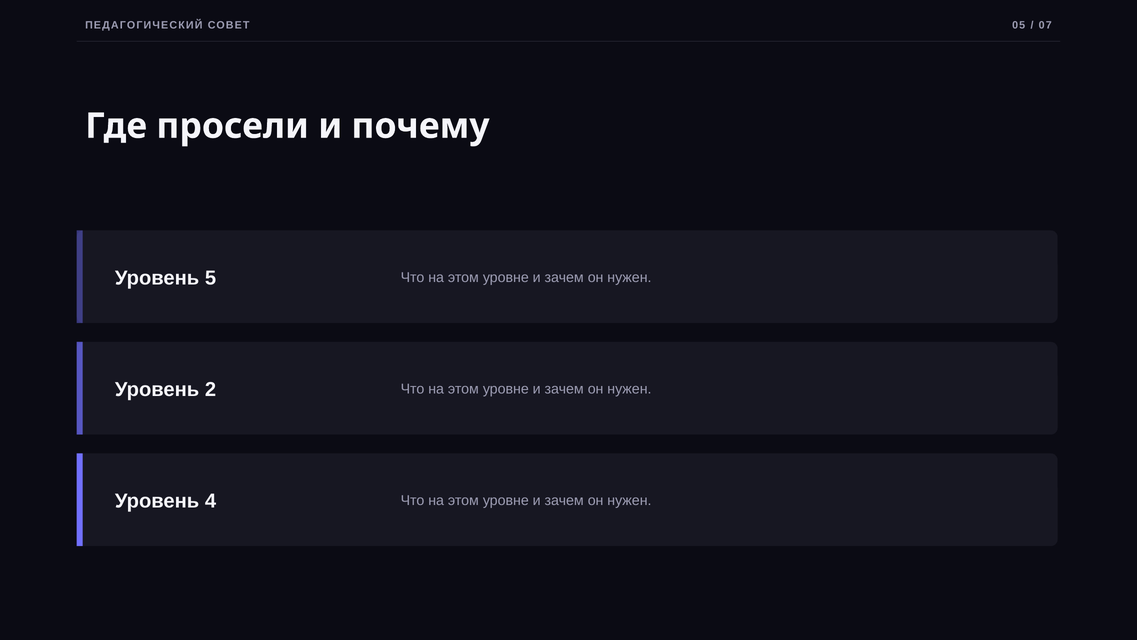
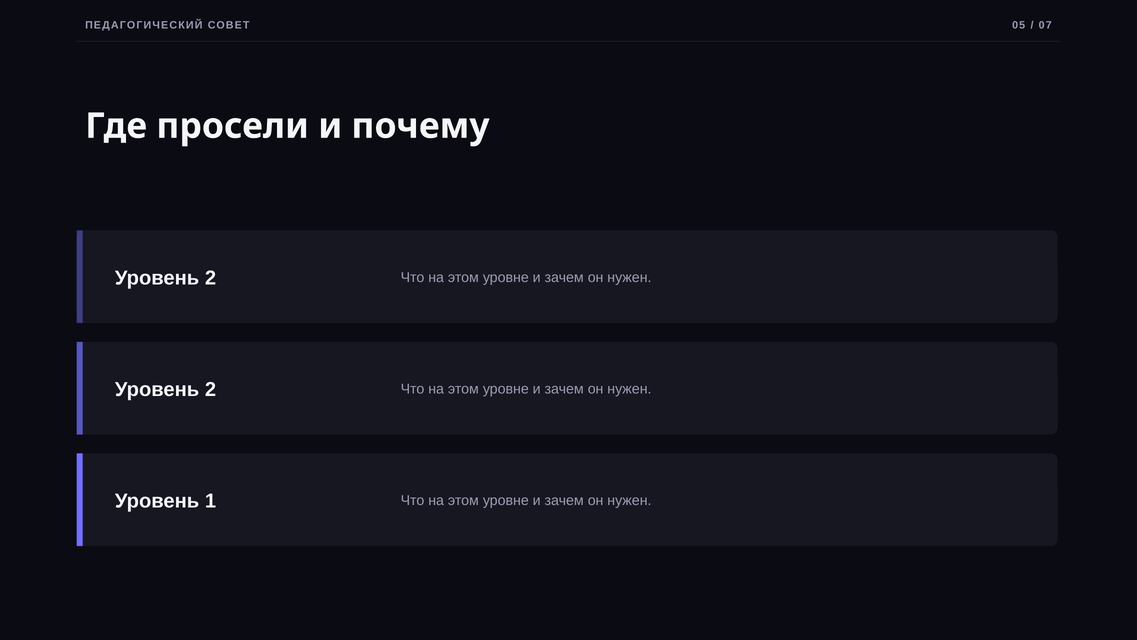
5 at (211, 278): 5 -> 2
4: 4 -> 1
